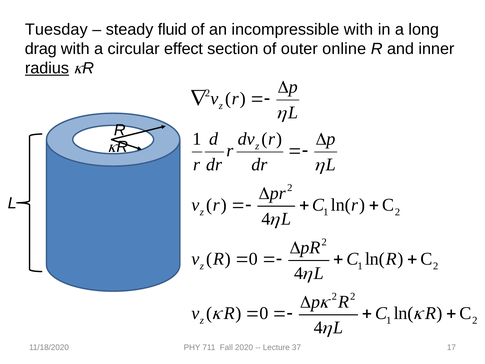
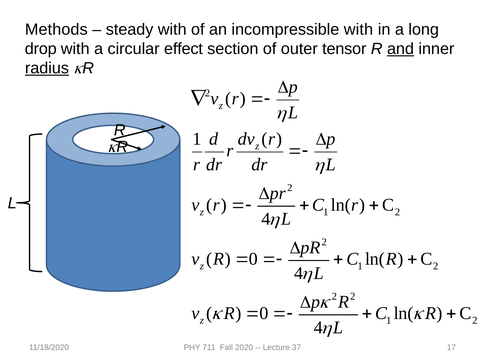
Tuesday: Tuesday -> Methods
steady fluid: fluid -> with
drag: drag -> drop
online: online -> tensor
and underline: none -> present
